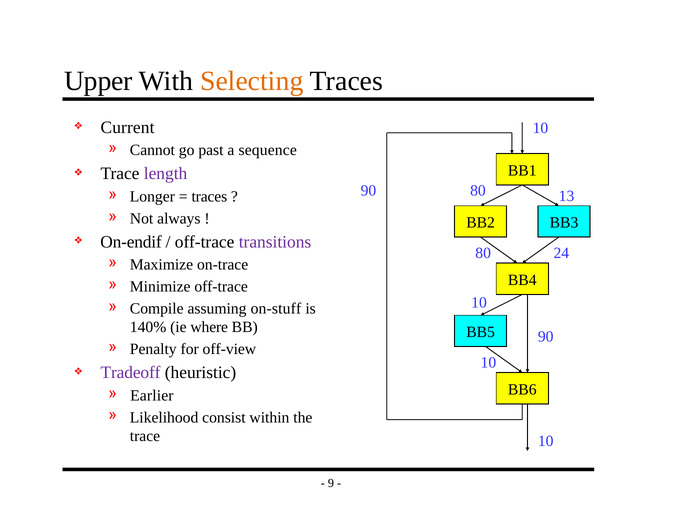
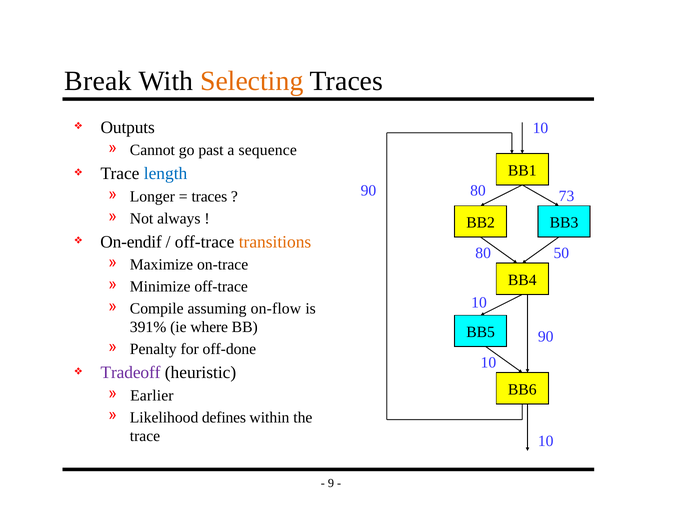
Upper: Upper -> Break
Current: Current -> Outputs
length colour: purple -> blue
13: 13 -> 73
transitions colour: purple -> orange
24: 24 -> 50
on-stuff: on-stuff -> on-flow
140%: 140% -> 391%
off-view: off-view -> off-done
consist: consist -> defines
